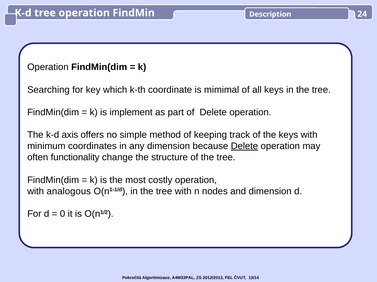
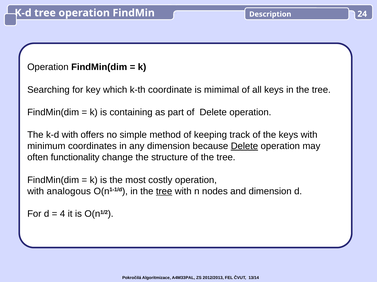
implement: implement -> containing
k-d axis: axis -> with
tree at (164, 192) underline: none -> present
0: 0 -> 4
